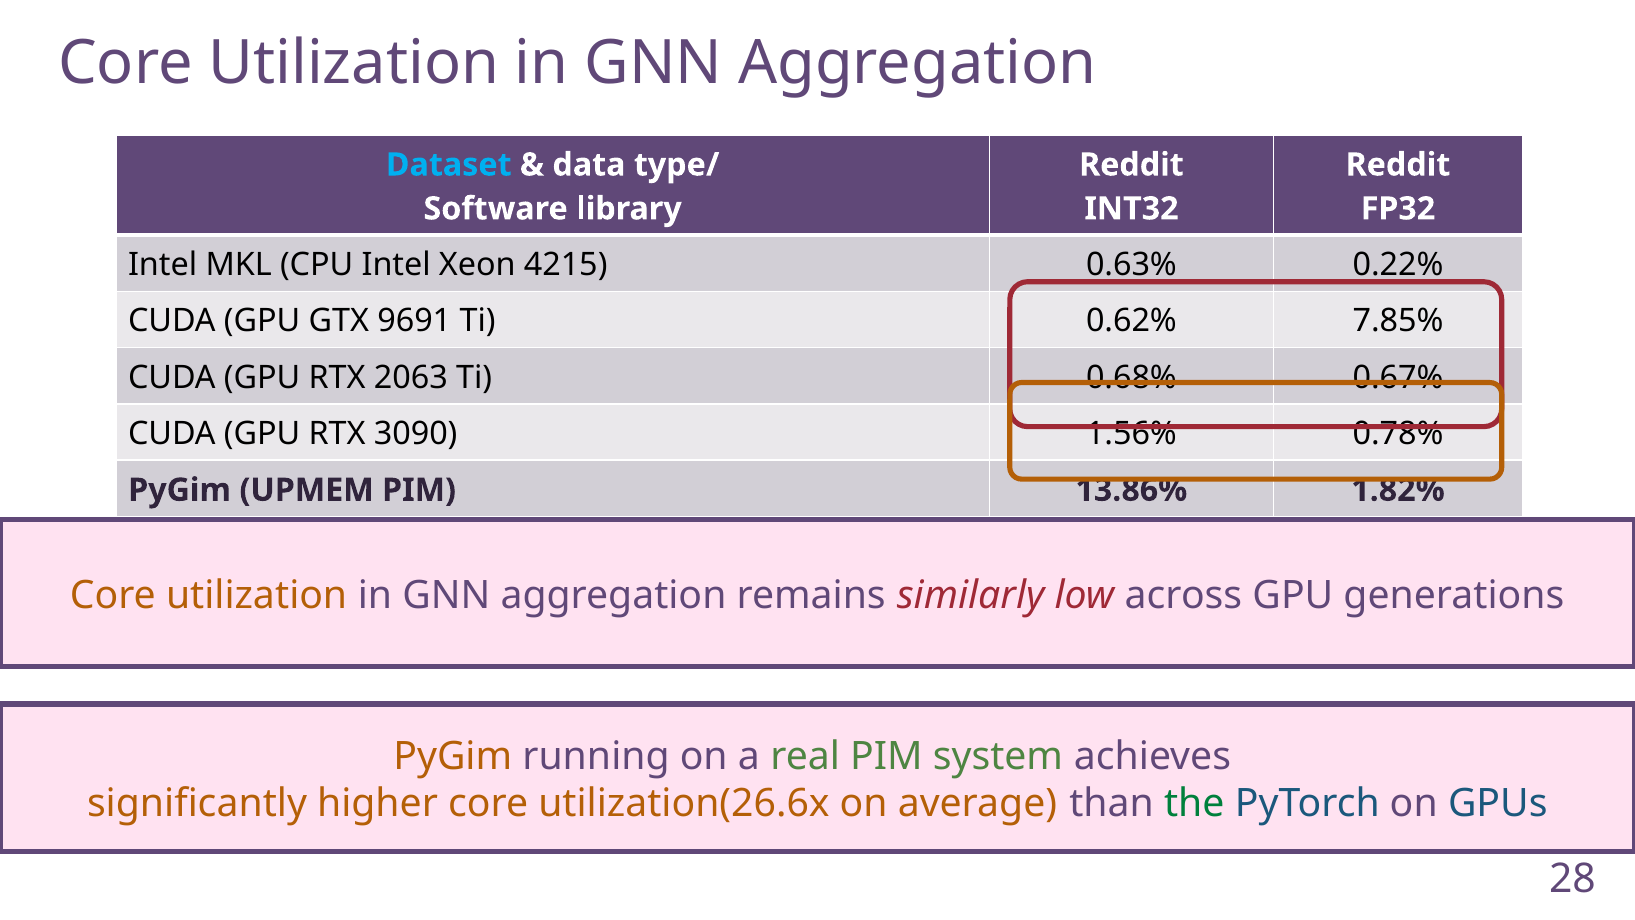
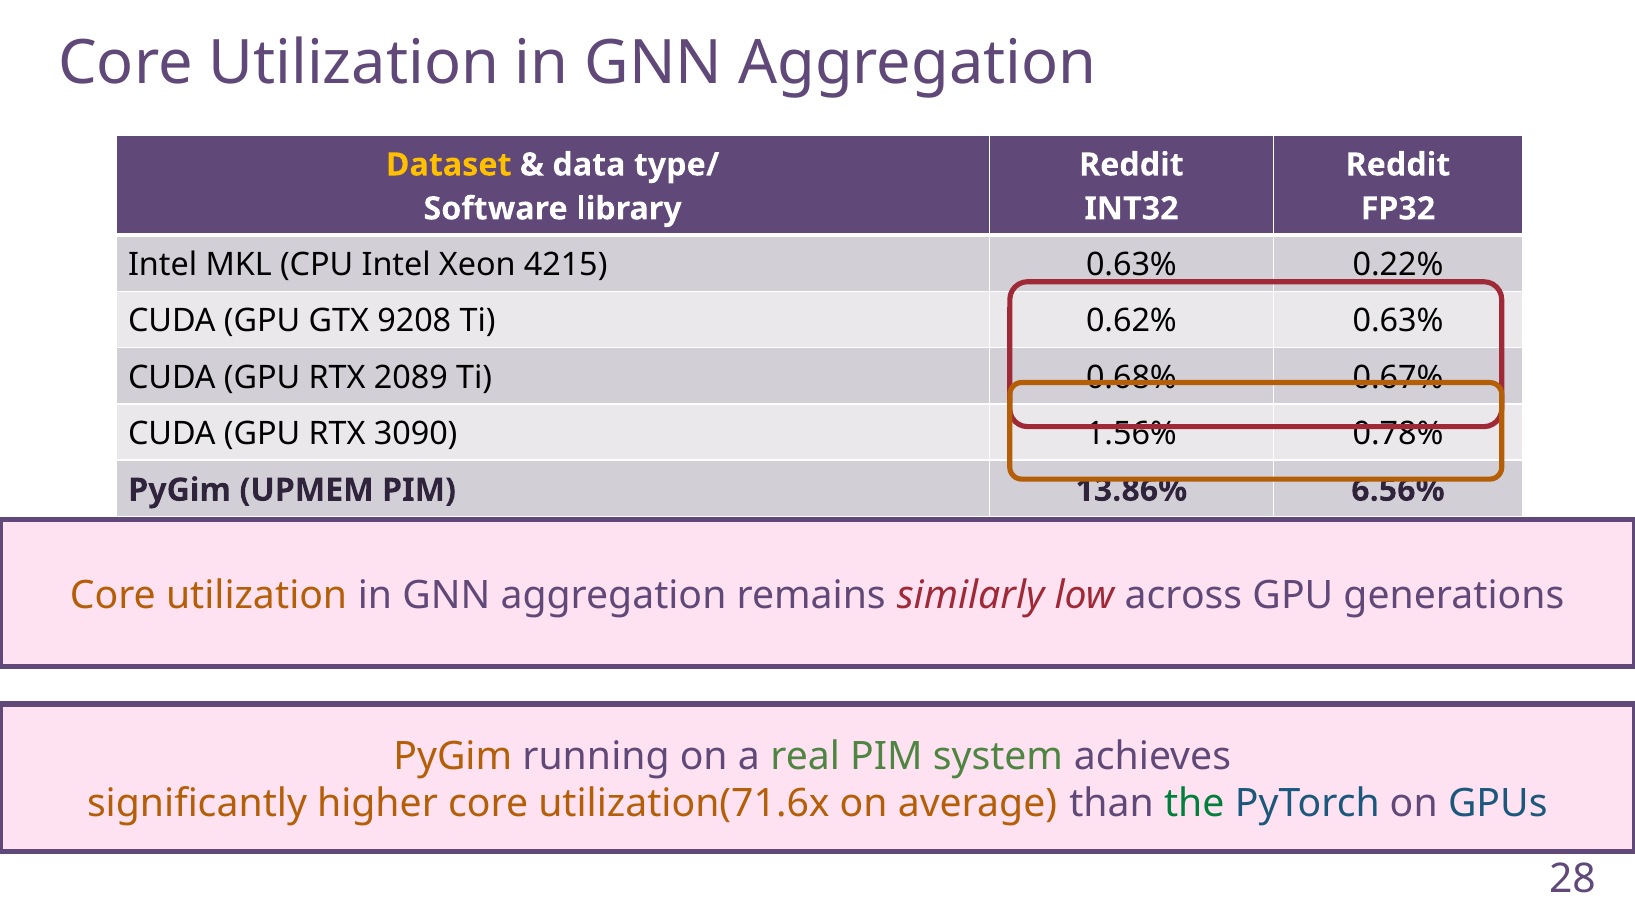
Dataset colour: light blue -> yellow
9691: 9691 -> 9208
0.62% 7.85%: 7.85% -> 0.63%
2063: 2063 -> 2089
1.82%: 1.82% -> 6.56%
utilization(26.6x: utilization(26.6x -> utilization(71.6x
